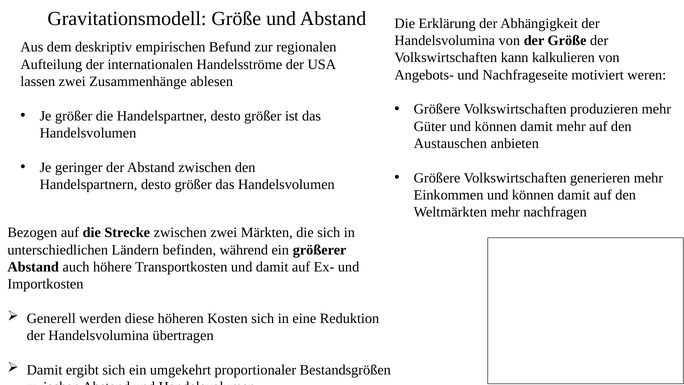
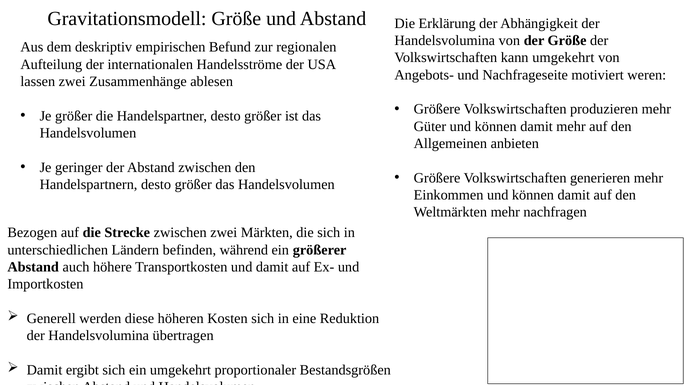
kann kalkulieren: kalkulieren -> umgekehrt
Austauschen: Austauschen -> Allgemeinen
